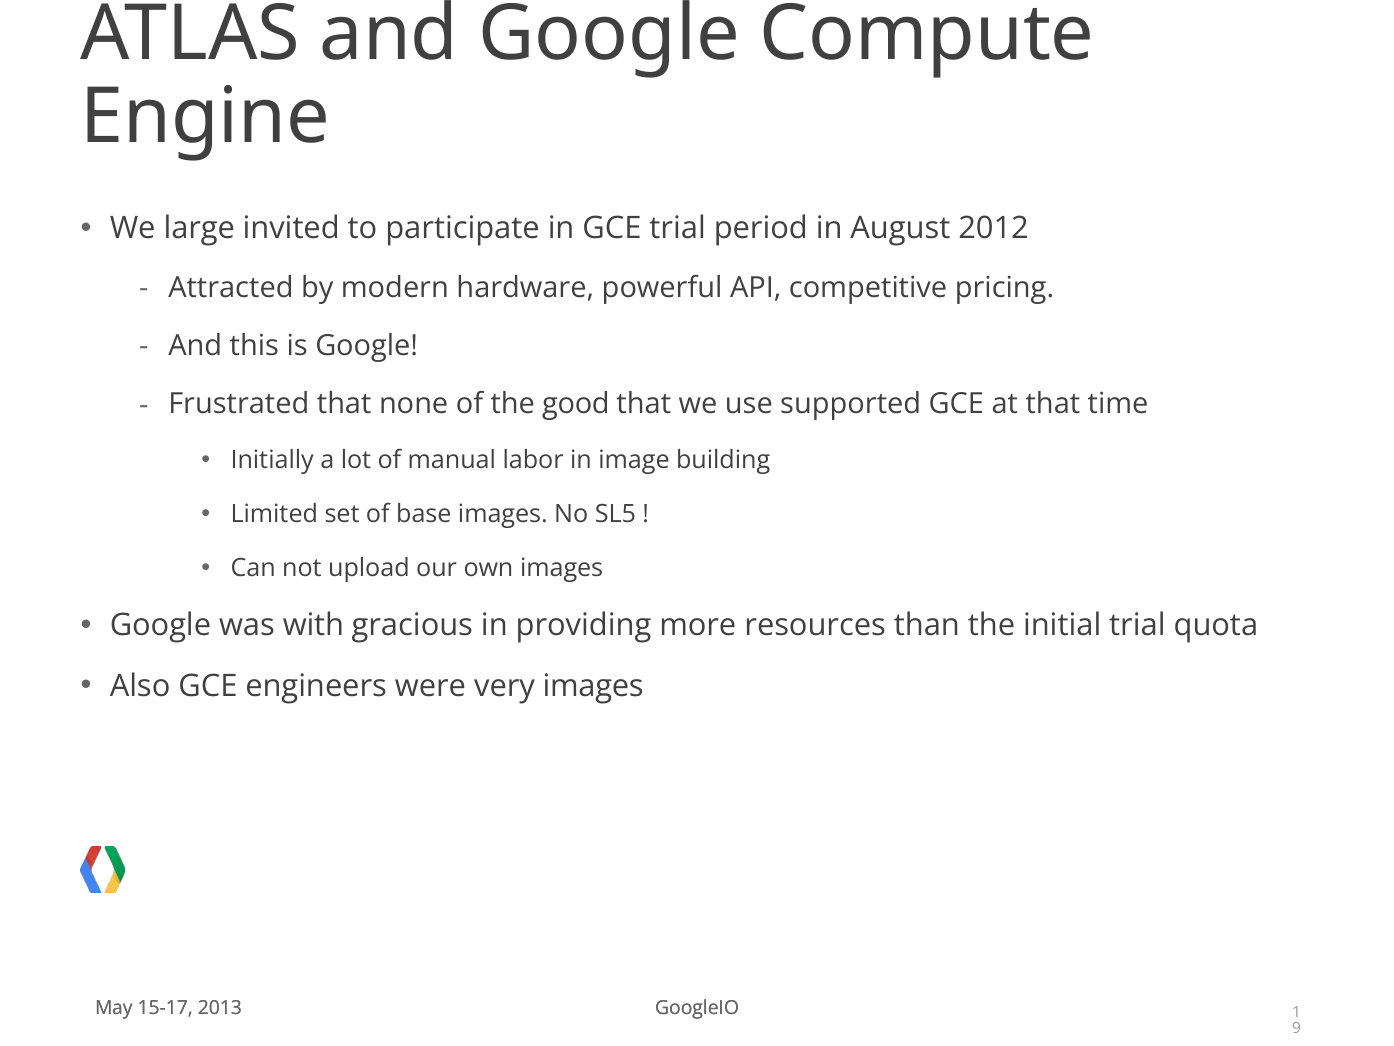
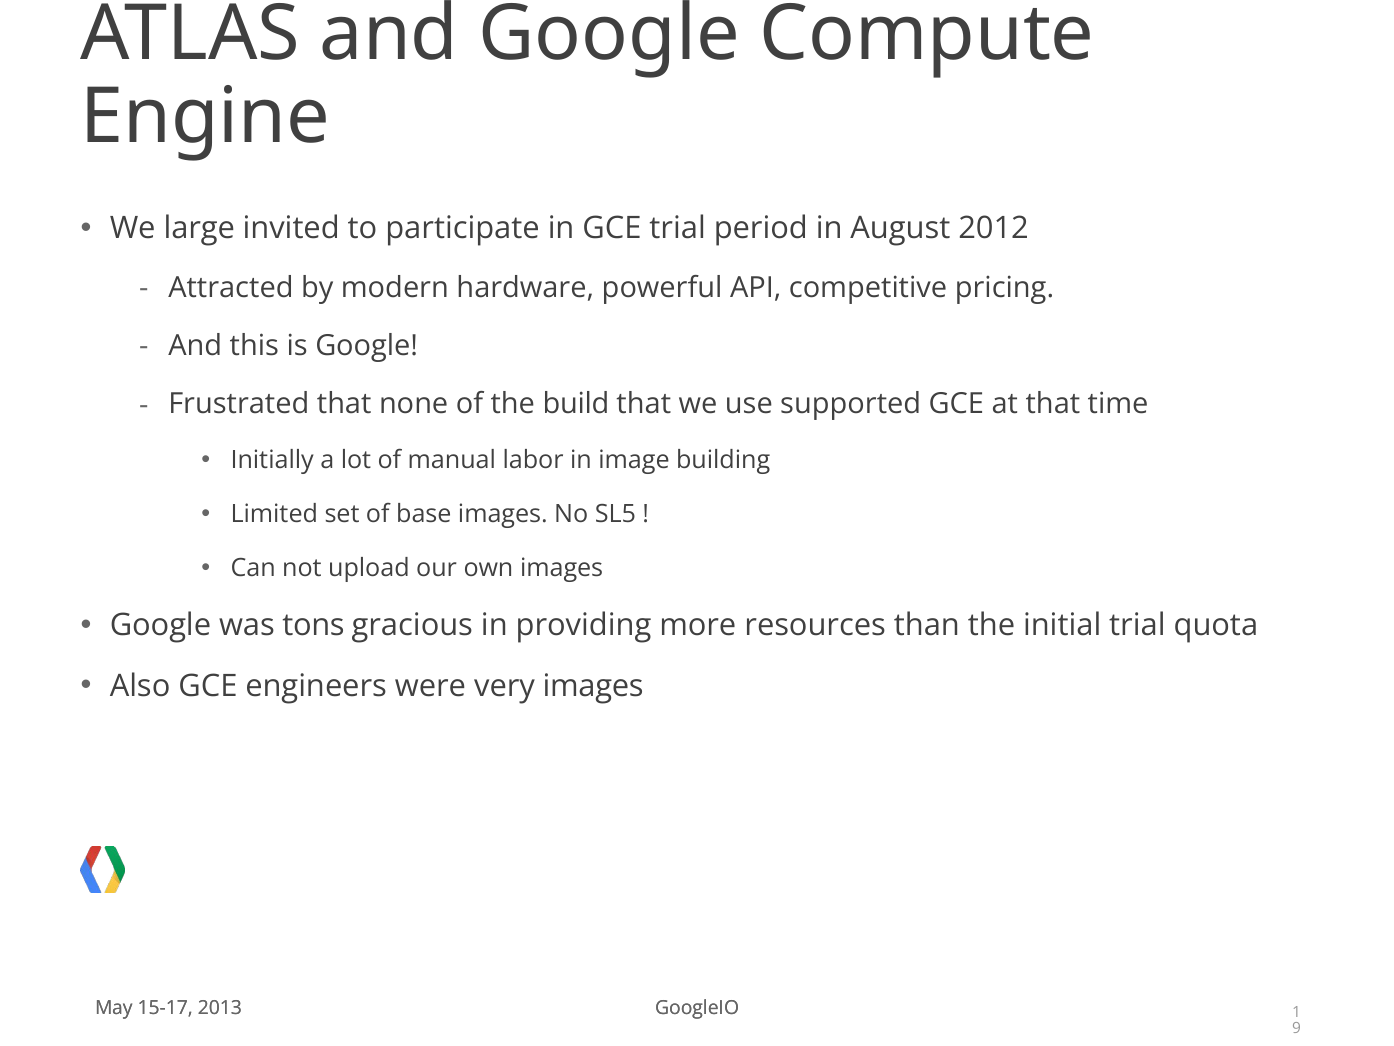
good: good -> build
with: with -> tons
